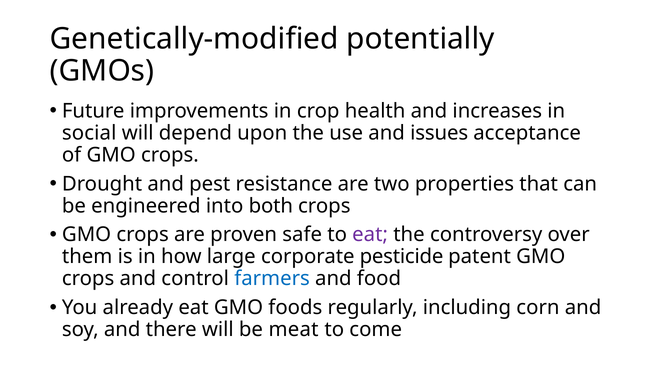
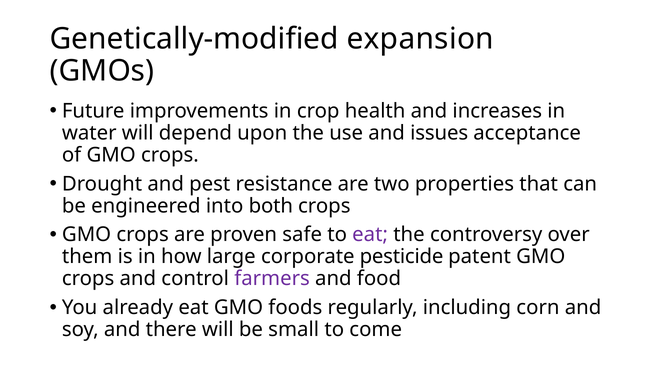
potentially: potentially -> expansion
social: social -> water
farmers colour: blue -> purple
meat: meat -> small
